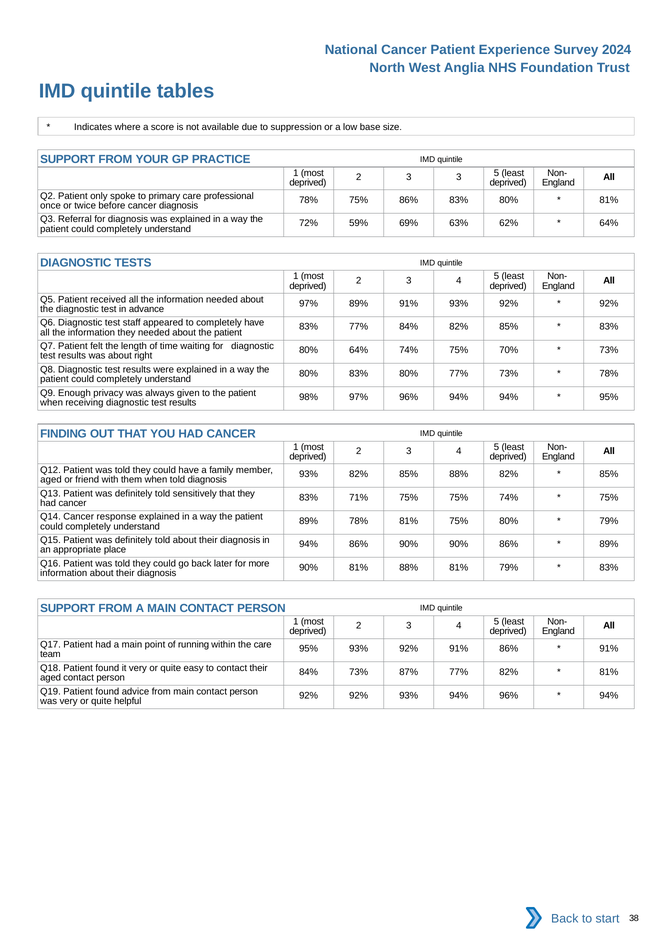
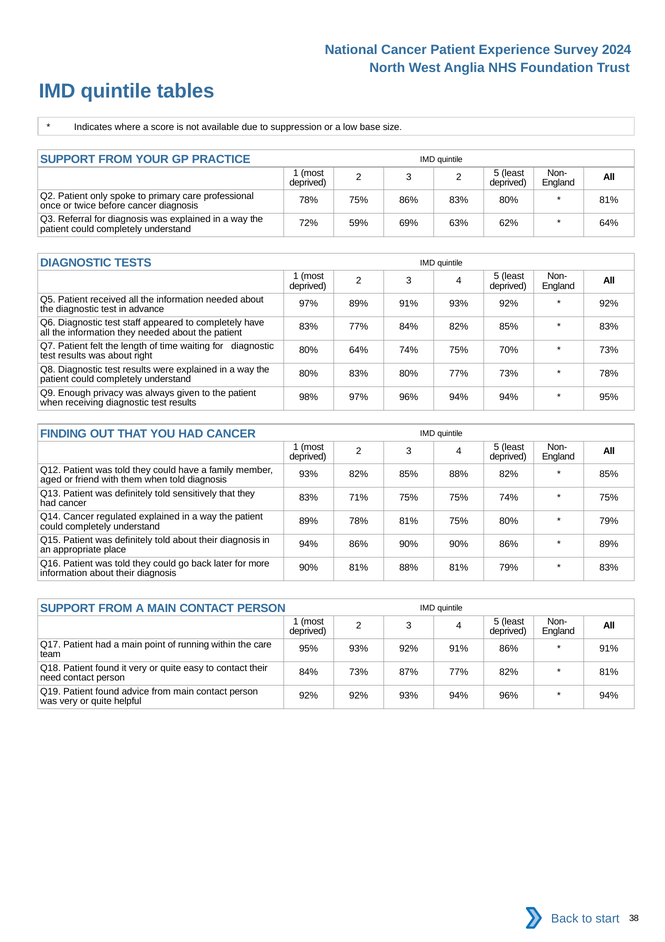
3 3: 3 -> 2
response: response -> regulated
aged at (51, 677): aged -> need
